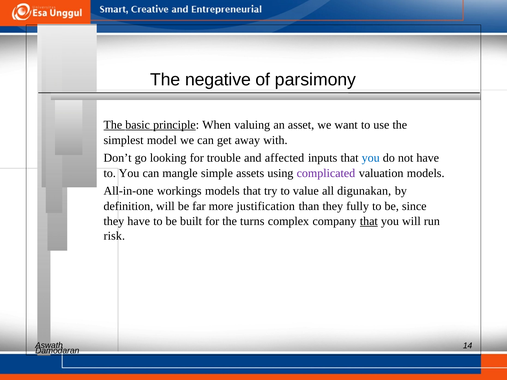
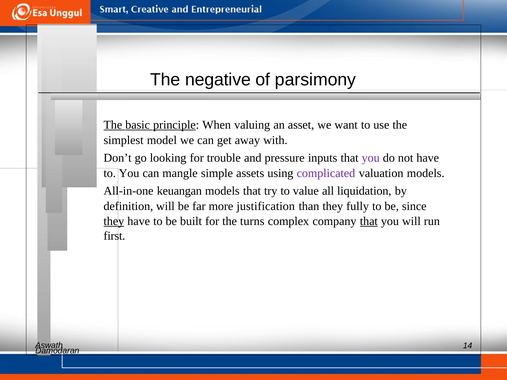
affected: affected -> pressure
you at (371, 158) colour: blue -> purple
workings: workings -> keuangan
digunakan: digunakan -> liquidation
they at (114, 221) underline: none -> present
risk: risk -> first
